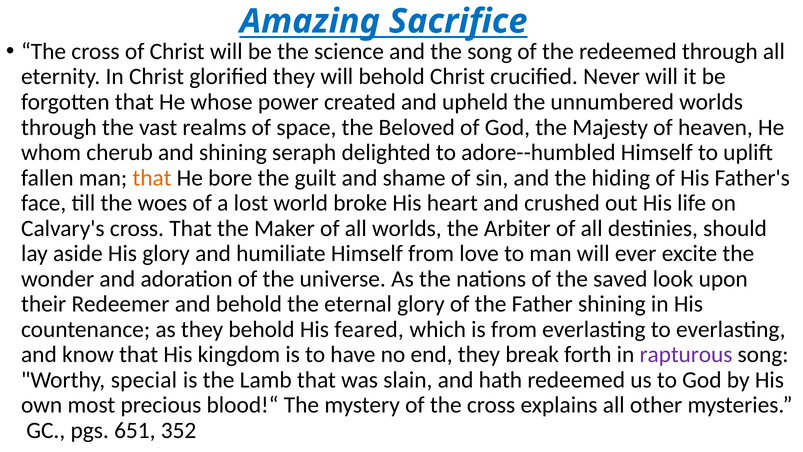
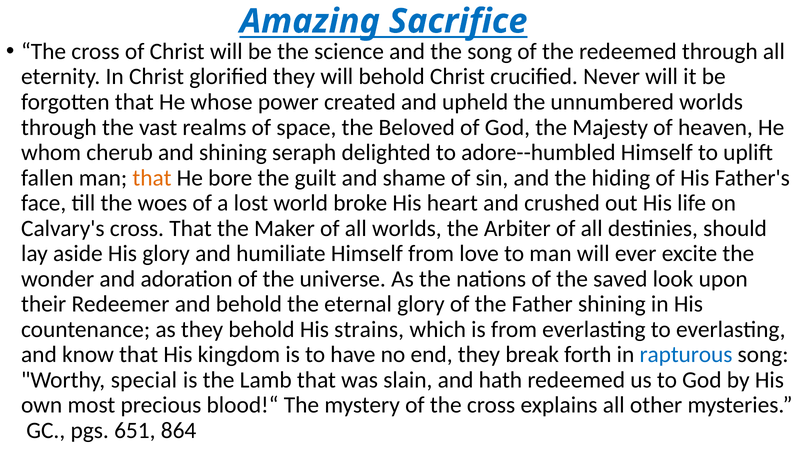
feared: feared -> strains
rapturous colour: purple -> blue
352: 352 -> 864
